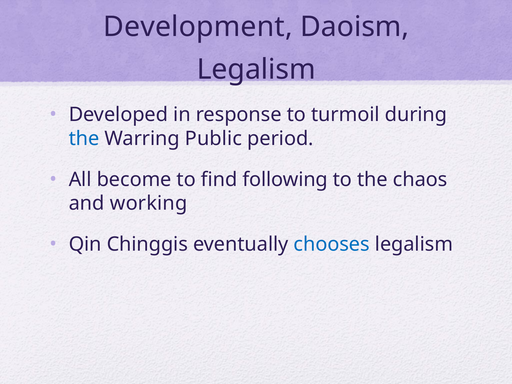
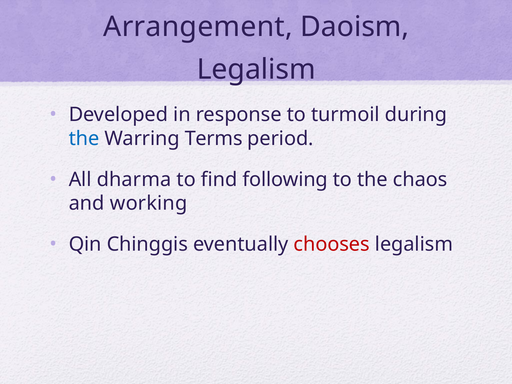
Development: Development -> Arrangement
Public: Public -> Terms
become: become -> dharma
chooses colour: blue -> red
